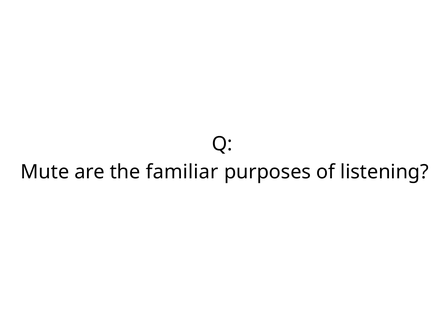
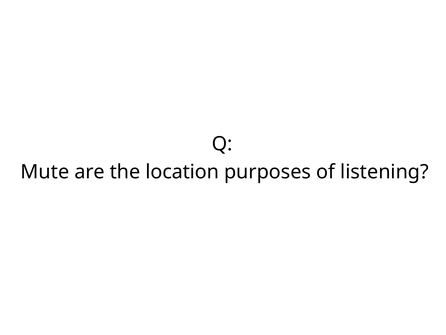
familiar: familiar -> location
